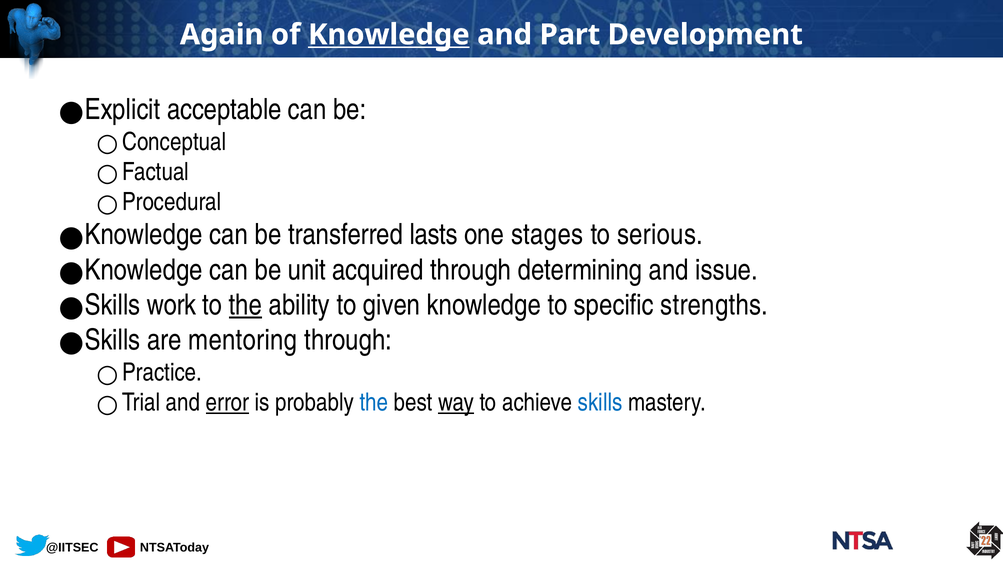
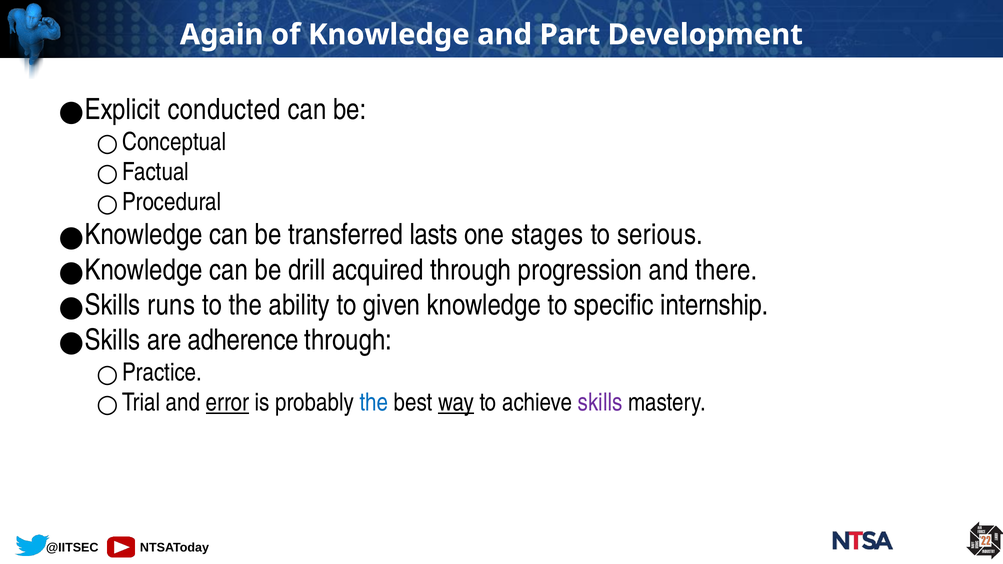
Knowledge at (389, 35) underline: present -> none
acceptable: acceptable -> conducted
unit: unit -> drill
determining: determining -> progression
issue: issue -> there
work: work -> runs
the at (245, 305) underline: present -> none
strengths: strengths -> internship
mentoring: mentoring -> adherence
skills colour: blue -> purple
